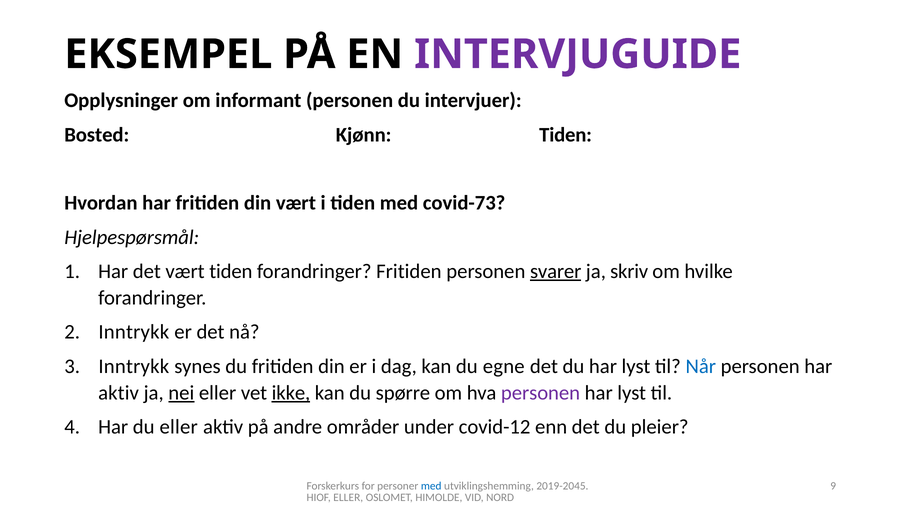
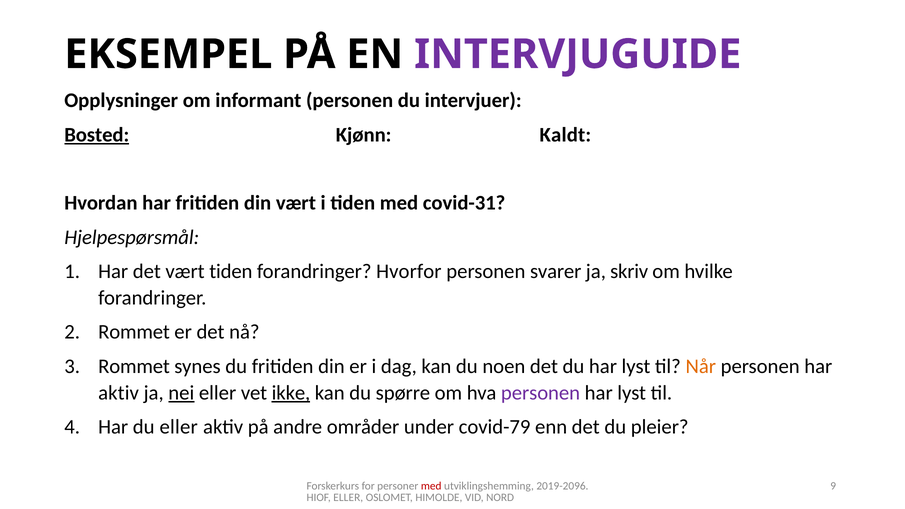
Bosted underline: none -> present
Kjønn Tiden: Tiden -> Kaldt
covid-73: covid-73 -> covid-31
forandringer Fritiden: Fritiden -> Hvorfor
svarer underline: present -> none
Inntrykk at (134, 332): Inntrykk -> Rommet
Inntrykk at (134, 366): Inntrykk -> Rommet
egne: egne -> noen
Når colour: blue -> orange
covid-12: covid-12 -> covid-79
med at (431, 486) colour: blue -> red
2019-2045: 2019-2045 -> 2019-2096
